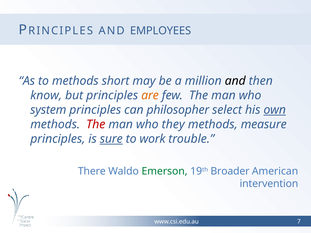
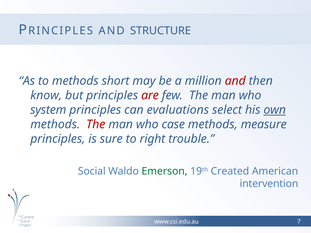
EMPLOYEES: EMPLOYEES -> STRUCTURE
and at (235, 81) colour: black -> red
are colour: orange -> red
philosopher: philosopher -> evaluations
they: they -> case
sure underline: present -> none
work: work -> right
There: There -> Social
Broader: Broader -> Created
